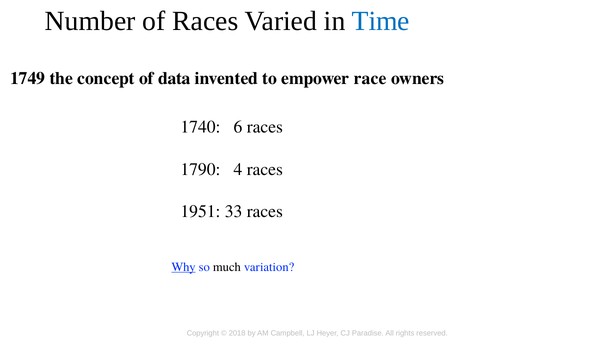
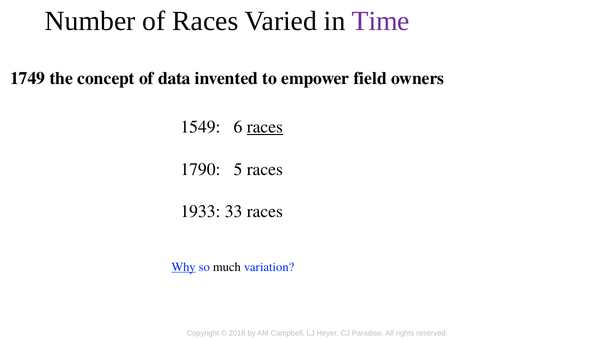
Time colour: blue -> purple
race: race -> field
1740: 1740 -> 1549
races at (265, 127) underline: none -> present
4: 4 -> 5
1951: 1951 -> 1933
